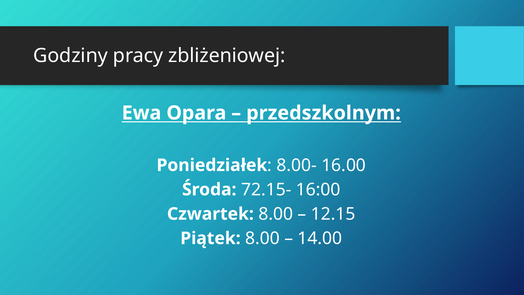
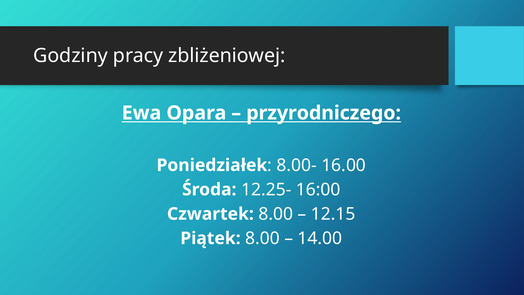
przedszkolnym: przedszkolnym -> przyrodniczego
72.15-: 72.15- -> 12.25-
